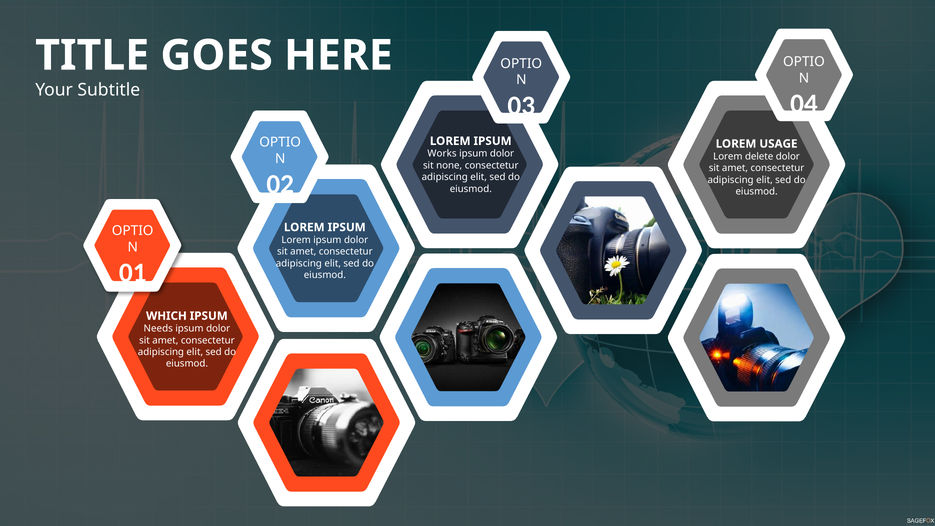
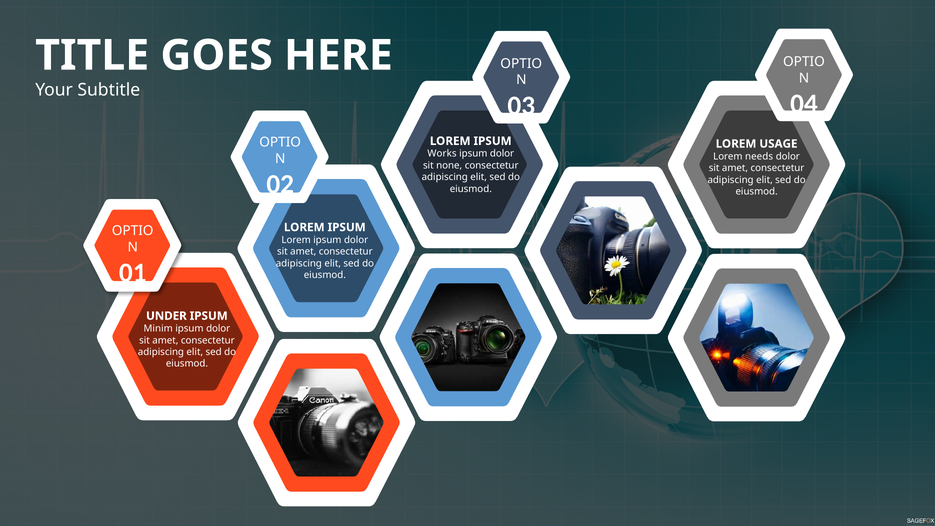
delete: delete -> needs
WHICH: WHICH -> UNDER
Needs: Needs -> Minim
